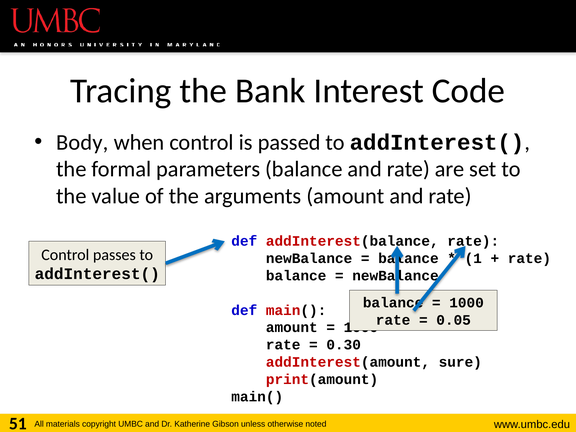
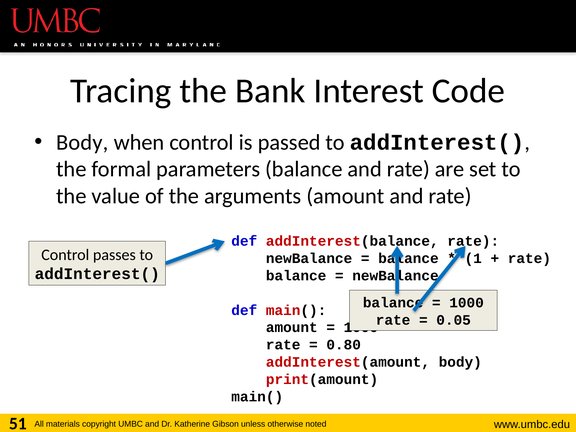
0.30: 0.30 -> 0.80
addInterest(amount sure: sure -> body
